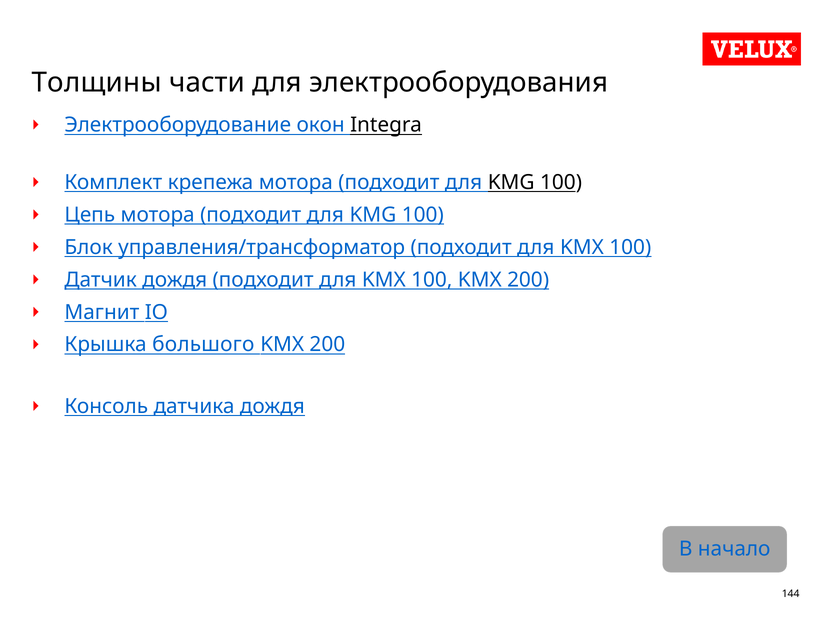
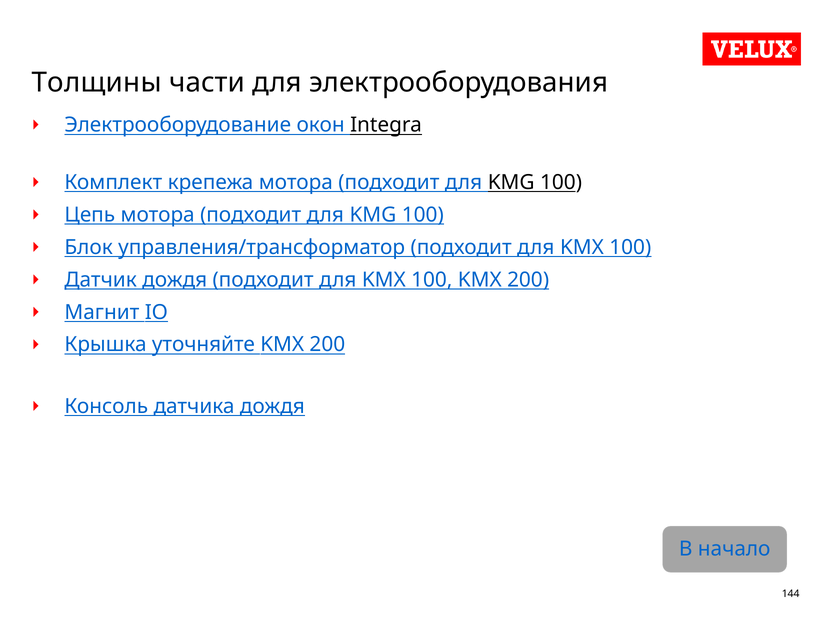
большого: большого -> уточняйте
